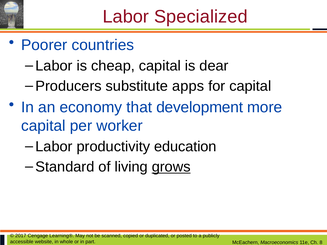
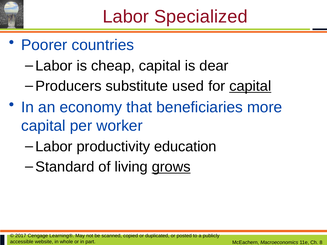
apps: apps -> used
capital at (250, 86) underline: none -> present
development: development -> beneficiaries
